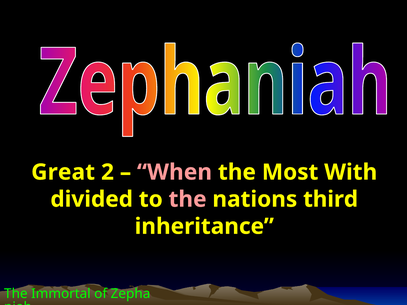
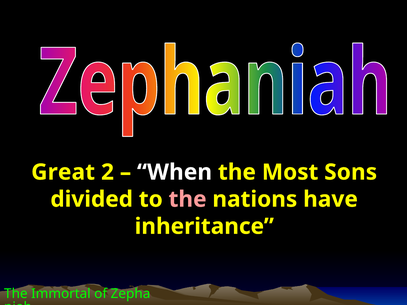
When colour: pink -> white
With: With -> Sons
third: third -> have
